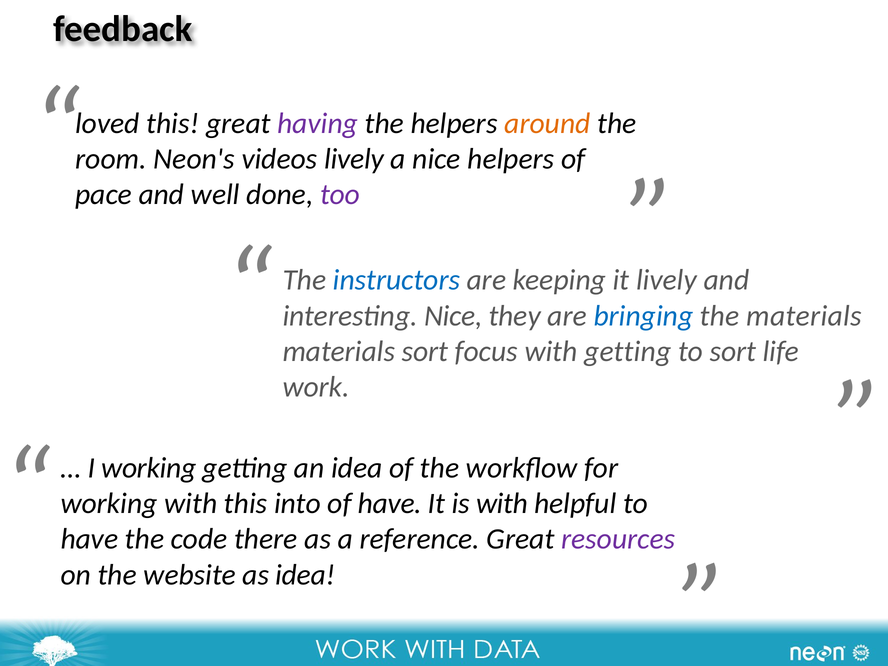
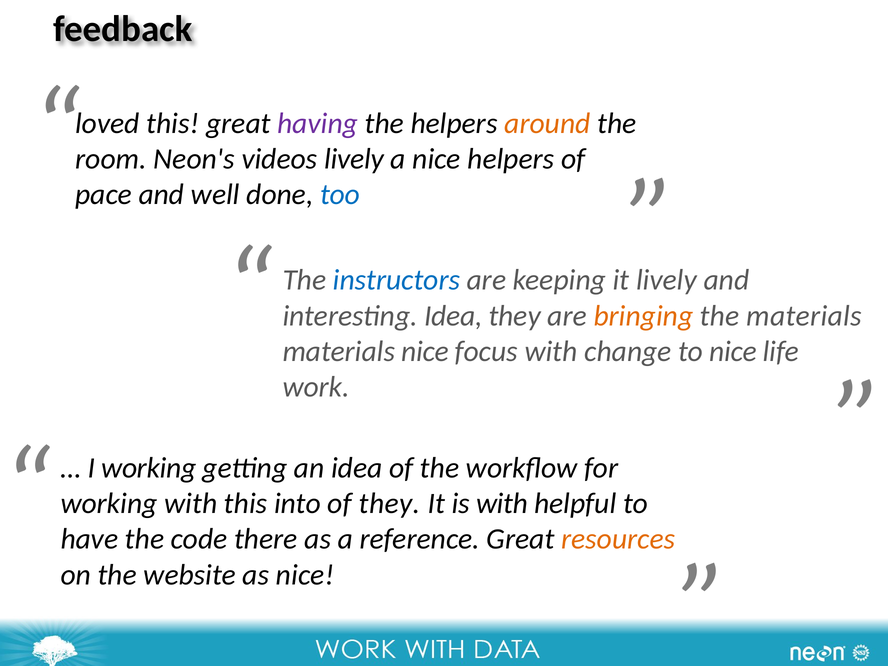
too colour: purple -> blue
interesting Nice: Nice -> Idea
bringing colour: blue -> orange
materials sort: sort -> nice
with getting: getting -> change
to sort: sort -> nice
of have: have -> they
resources colour: purple -> orange
as idea: idea -> nice
